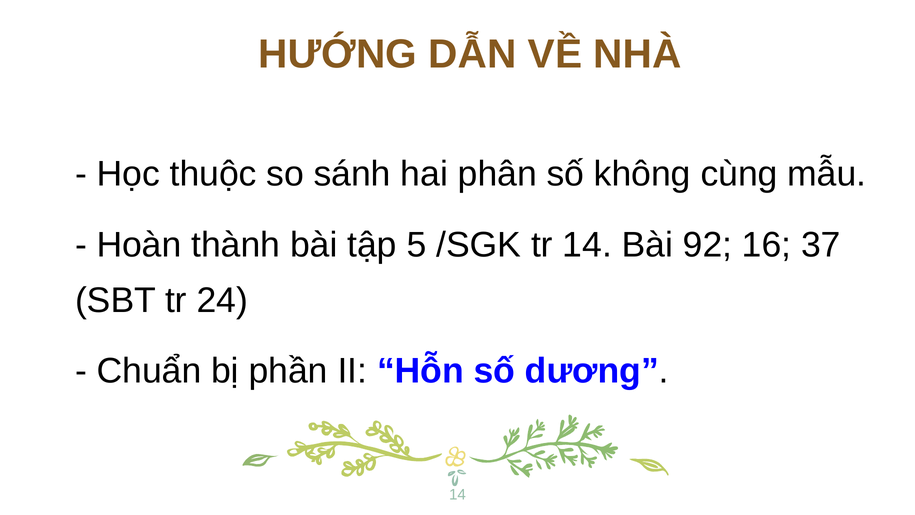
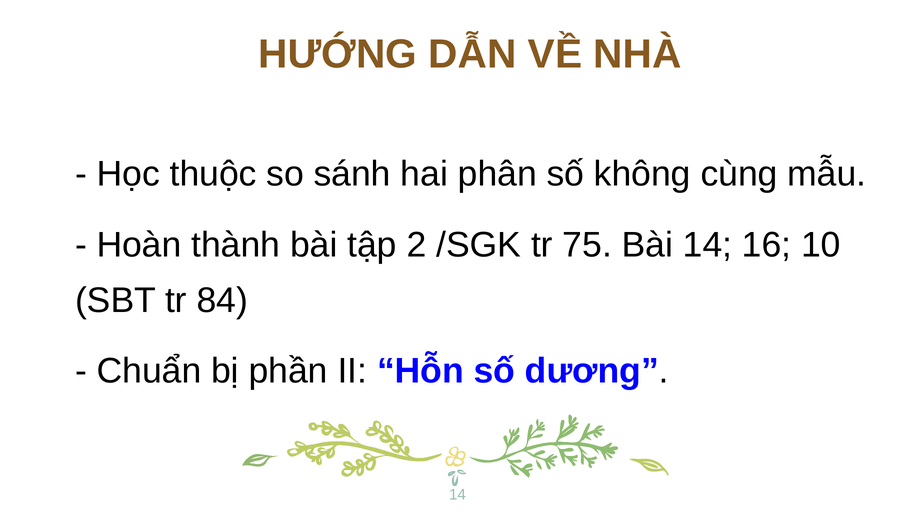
5: 5 -> 2
tr 14: 14 -> 75
Bài 92: 92 -> 14
37: 37 -> 10
24: 24 -> 84
